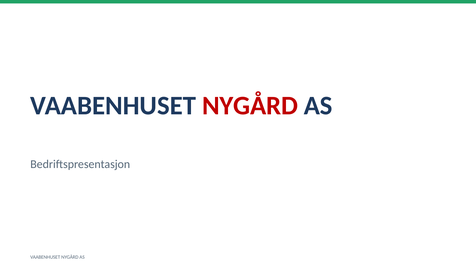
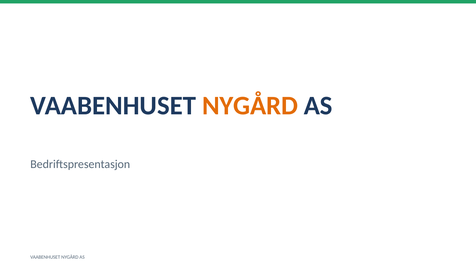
NYGÅRD at (250, 106) colour: red -> orange
